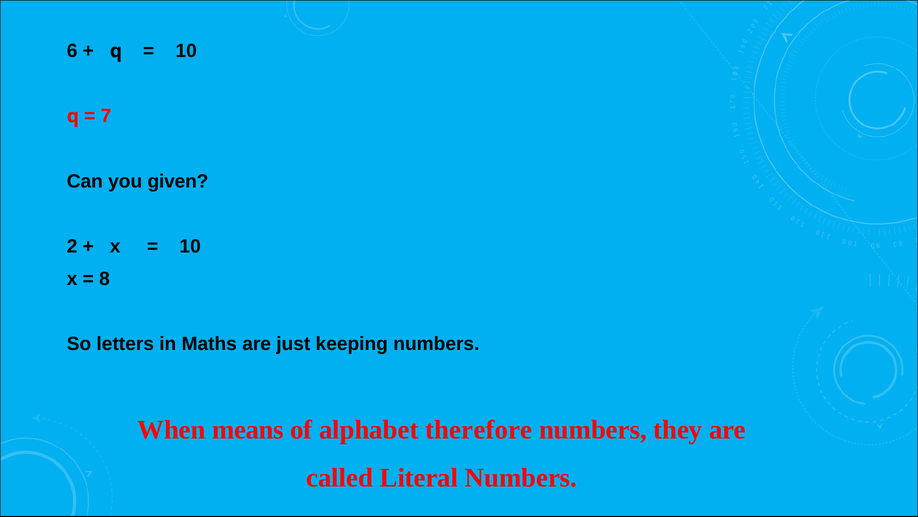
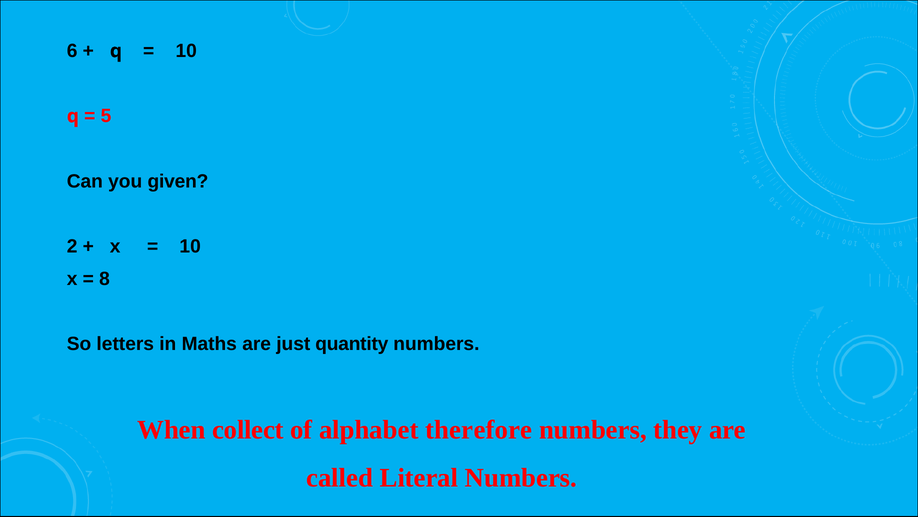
7: 7 -> 5
keeping: keeping -> quantity
means: means -> collect
